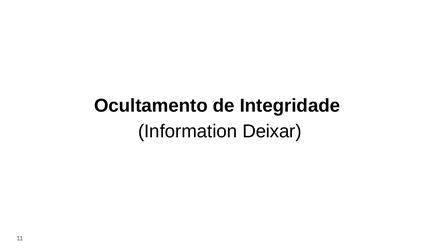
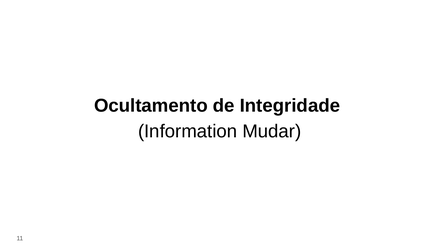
Deixar: Deixar -> Mudar
